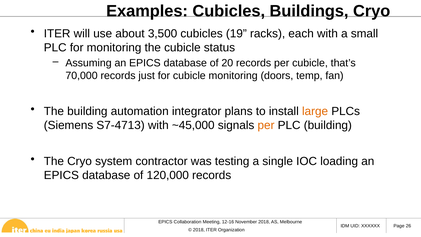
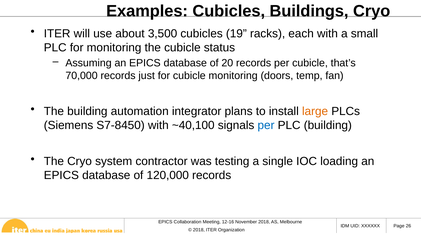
S7-4713: S7-4713 -> S7-8450
~45,000: ~45,000 -> ~40,100
per at (266, 125) colour: orange -> blue
